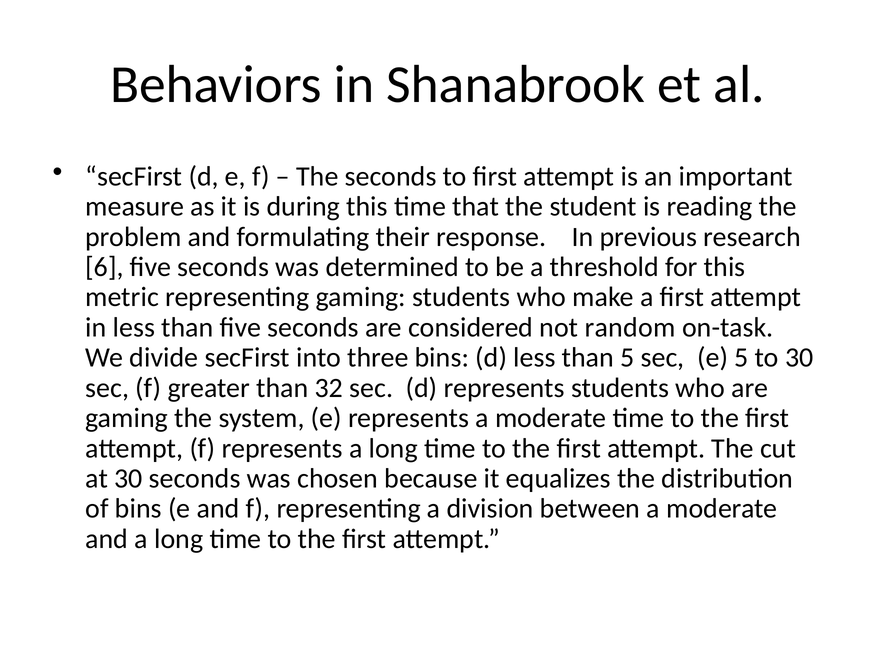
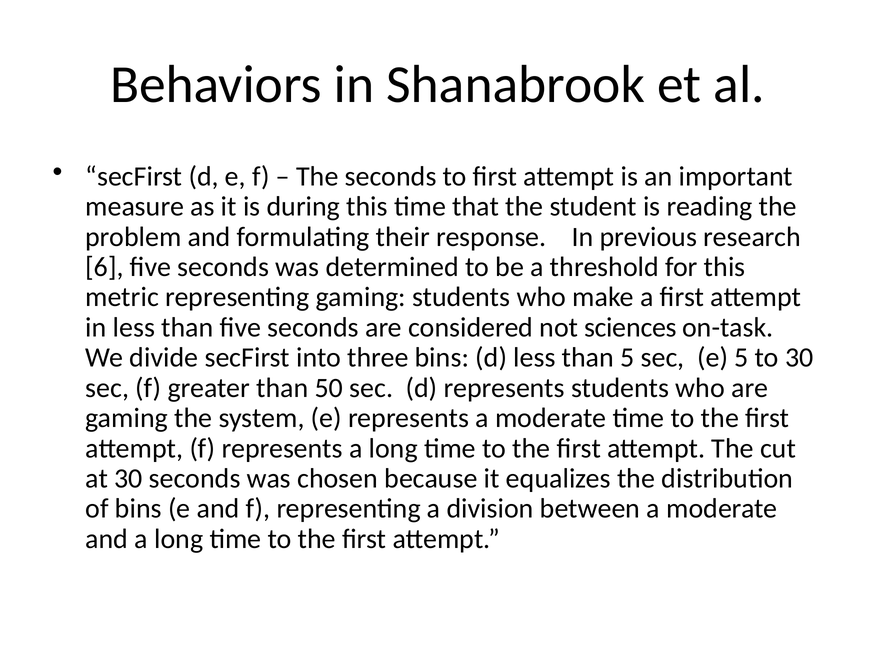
random: random -> sciences
32: 32 -> 50
